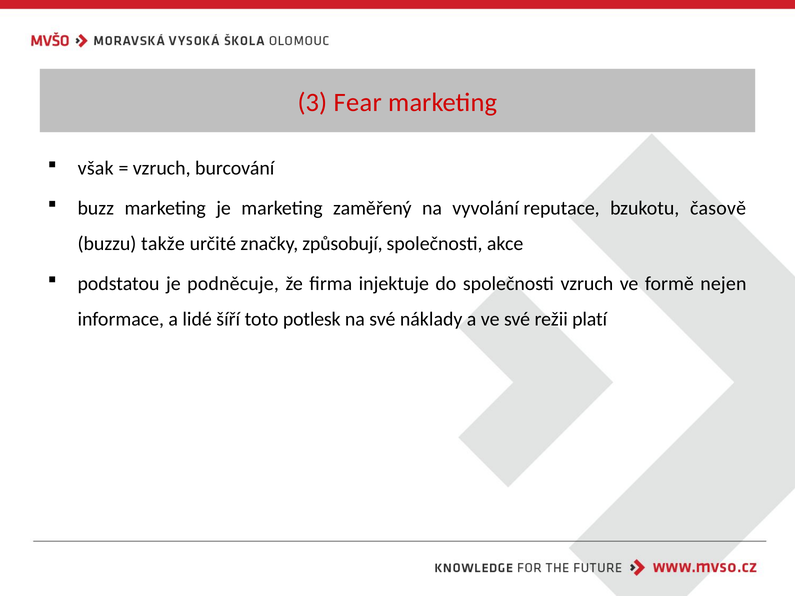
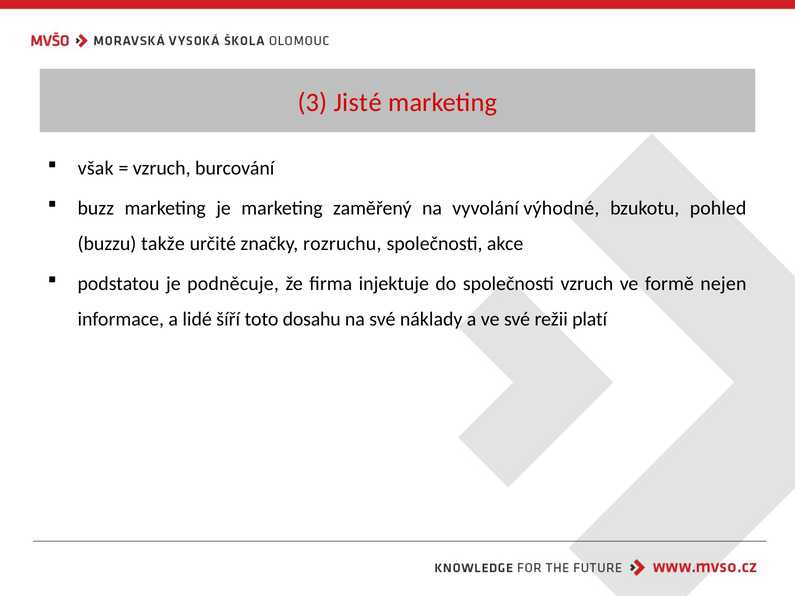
Fear: Fear -> Jisté
reputace: reputace -> výhodné
časově: časově -> pohled
způsobují: způsobují -> rozruchu
potlesk: potlesk -> dosahu
